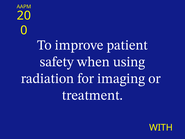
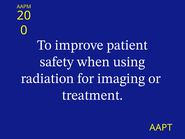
WITH: WITH -> AAPT
